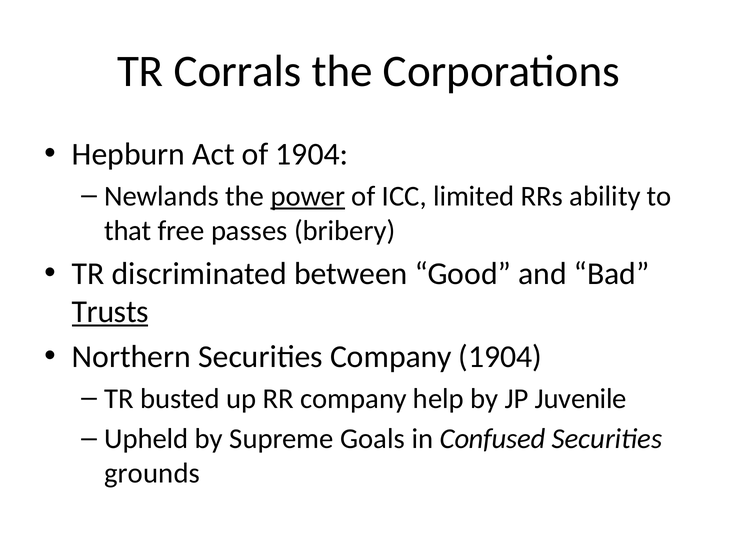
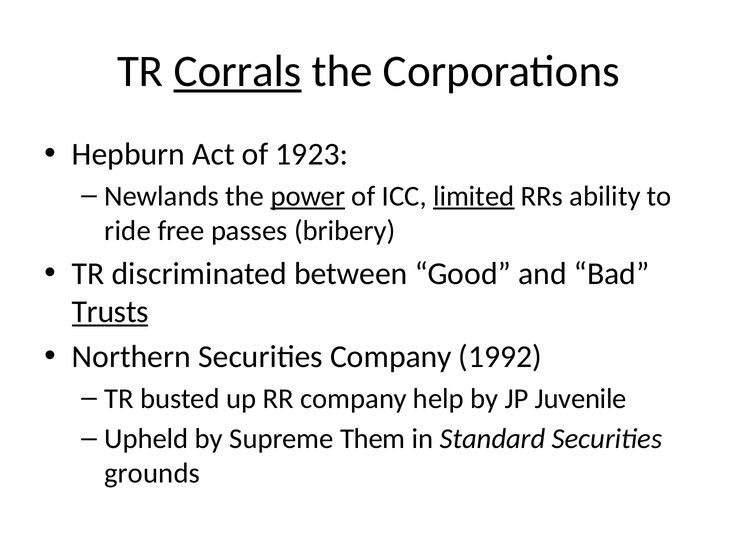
Corrals underline: none -> present
of 1904: 1904 -> 1923
limited underline: none -> present
that: that -> ride
Company 1904: 1904 -> 1992
Goals: Goals -> Them
Confused: Confused -> Standard
